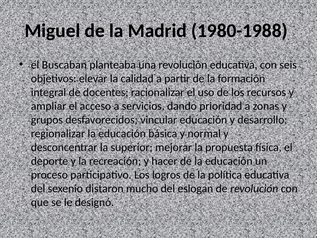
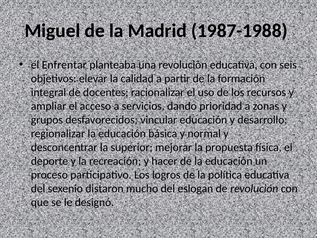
1980-1988: 1980-1988 -> 1987-1988
Buscaban: Buscaban -> Enfrentar
